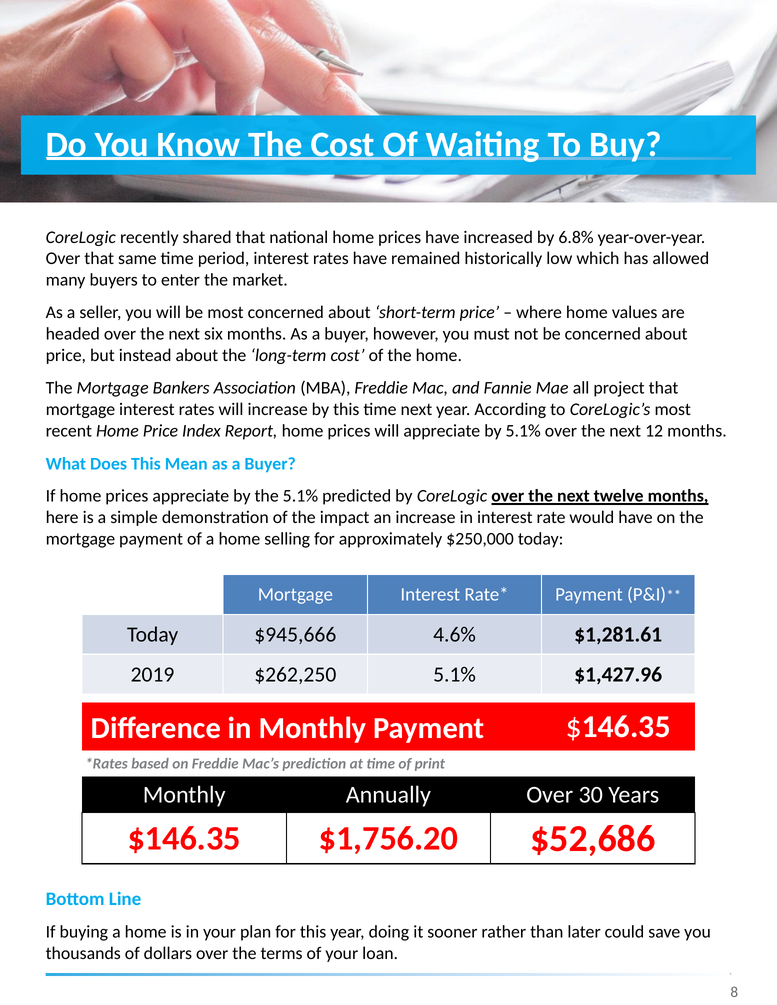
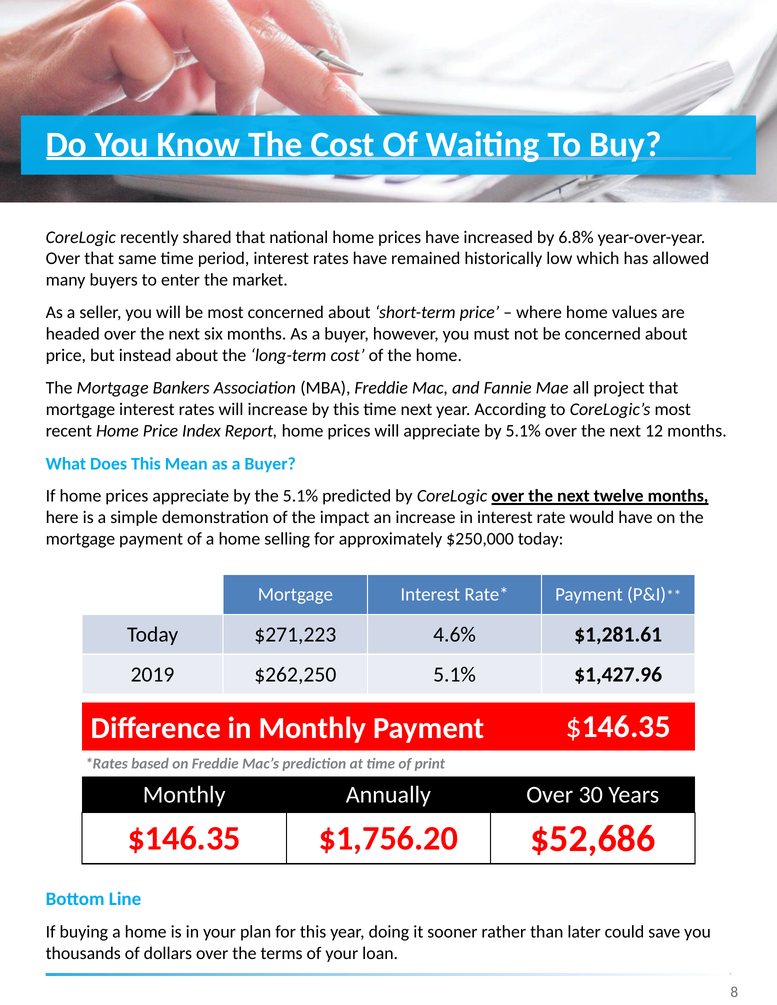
$945,666: $945,666 -> $271,223
